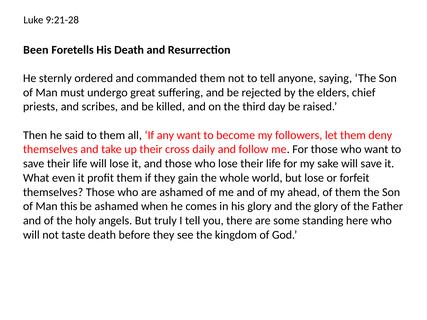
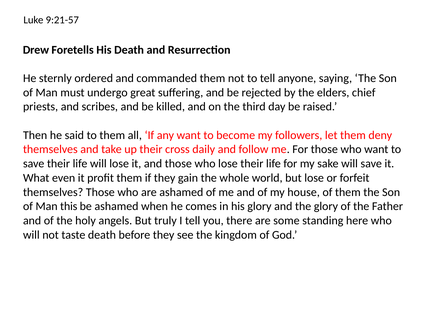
9:21-28: 9:21-28 -> 9:21-57
Been: Been -> Drew
ahead: ahead -> house
